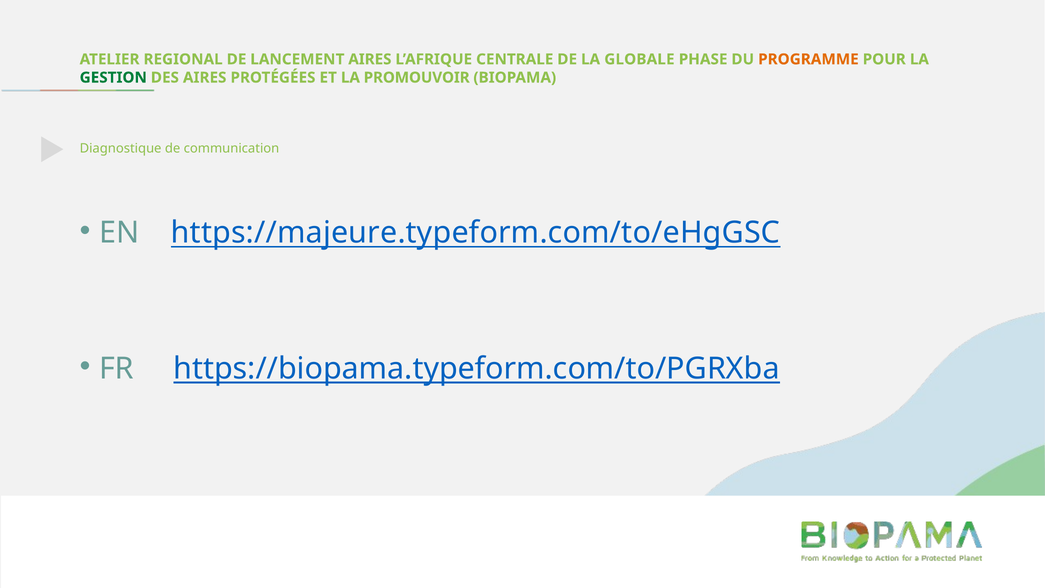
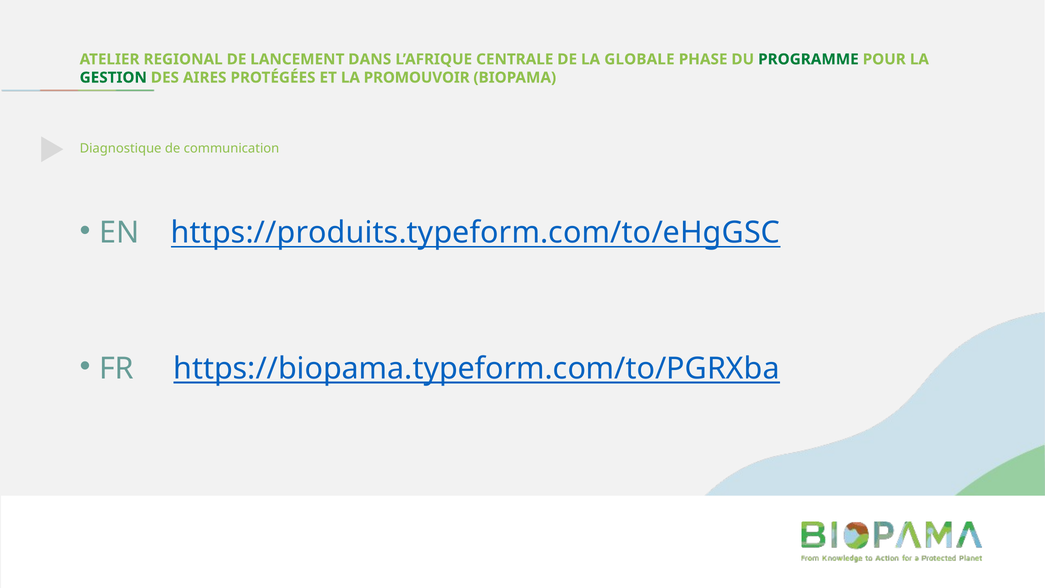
LANCEMENT AIRES: AIRES -> DANS
PROGRAMME colour: orange -> green
https://majeure.typeform.com/to/eHgGSC: https://majeure.typeform.com/to/eHgGSC -> https://produits.typeform.com/to/eHgGSC
